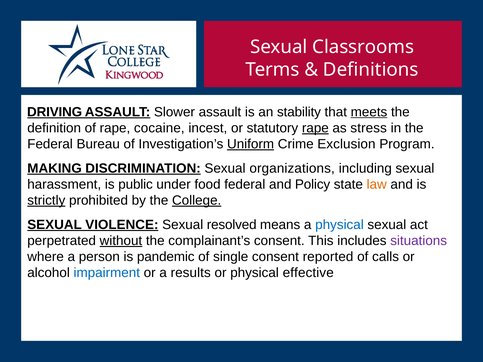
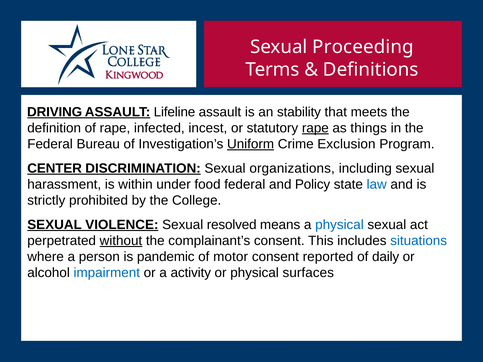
Classrooms: Classrooms -> Proceeding
Slower: Slower -> Lifeline
meets underline: present -> none
cocaine: cocaine -> infected
stress: stress -> things
MAKING: MAKING -> CENTER
public: public -> within
law colour: orange -> blue
strictly underline: present -> none
College underline: present -> none
situations colour: purple -> blue
single: single -> motor
calls: calls -> daily
results: results -> activity
effective: effective -> surfaces
